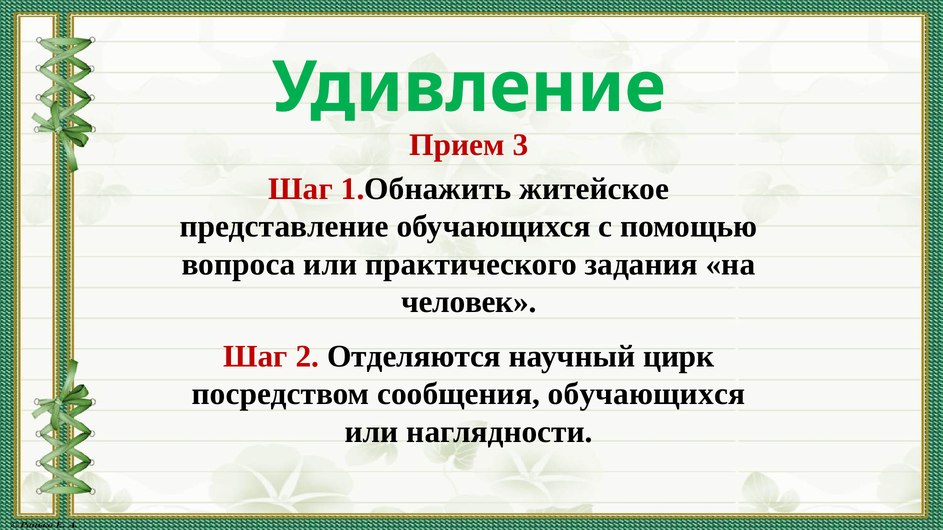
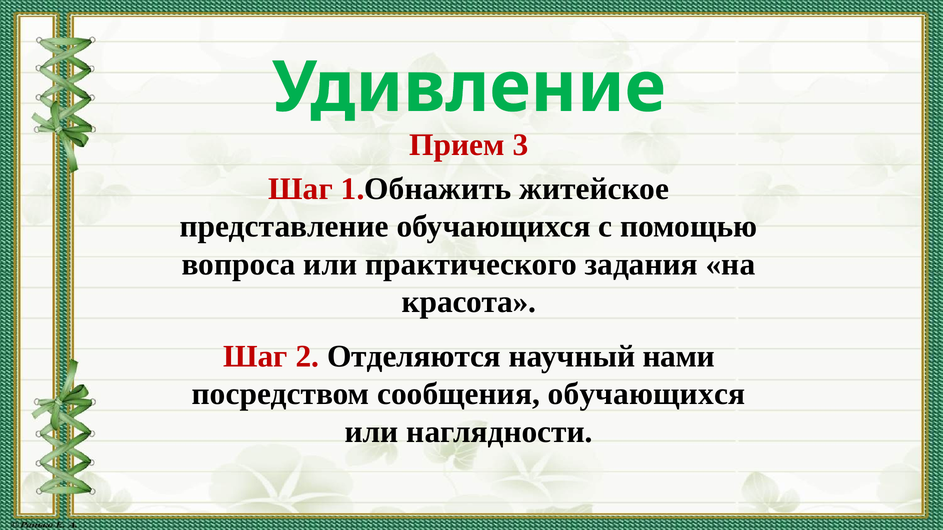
человек: человек -> красота
цирк: цирк -> нами
